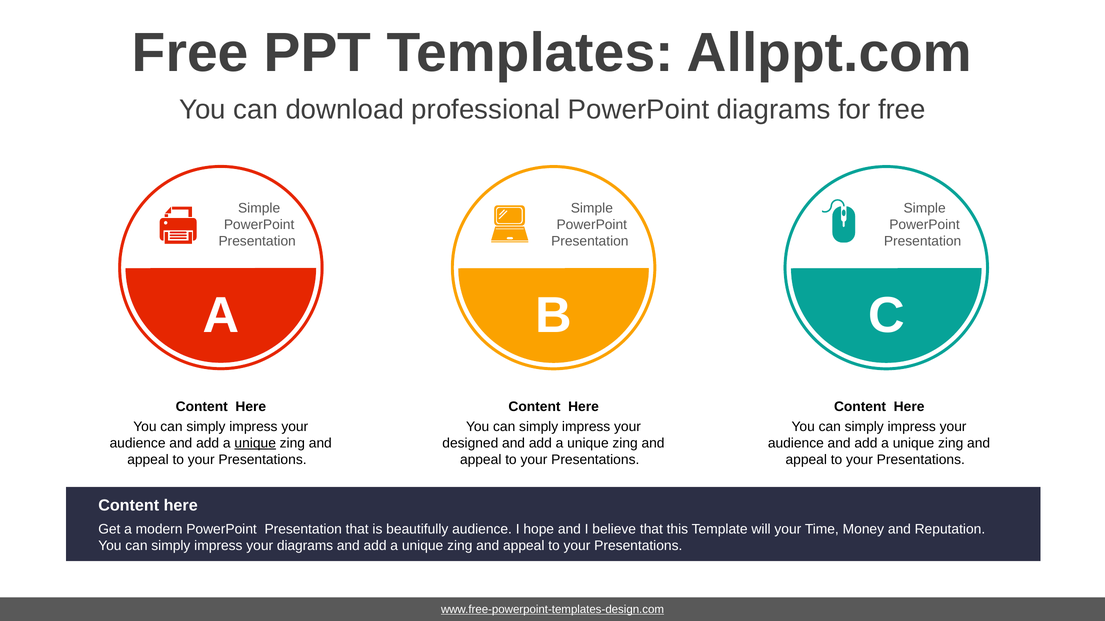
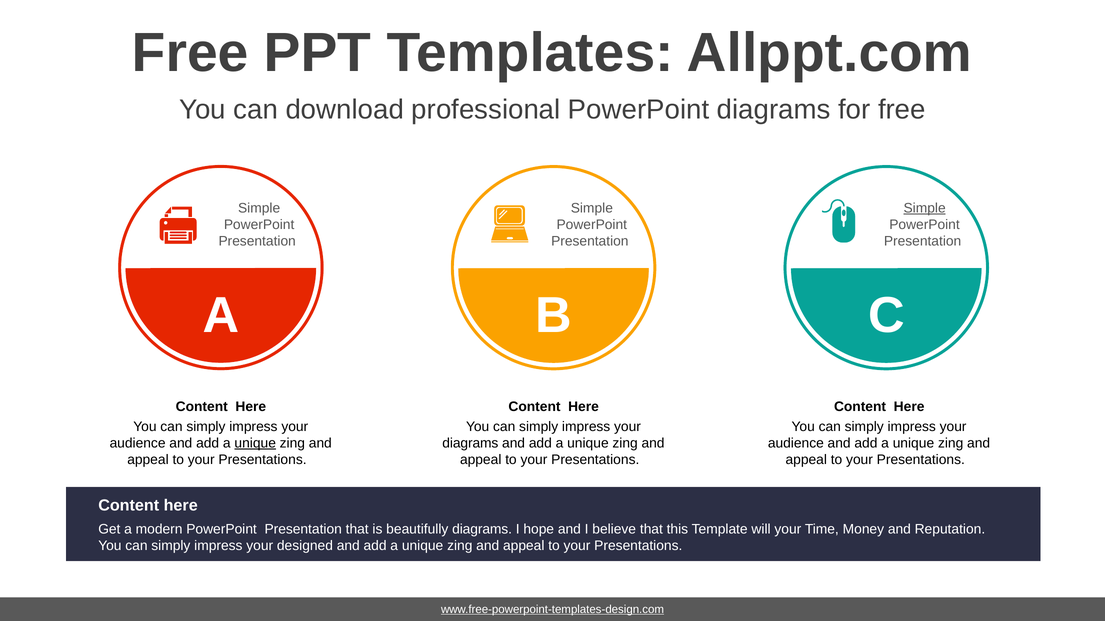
Simple at (925, 208) underline: none -> present
designed at (470, 443): designed -> diagrams
beautifully audience: audience -> diagrams
your diagrams: diagrams -> designed
